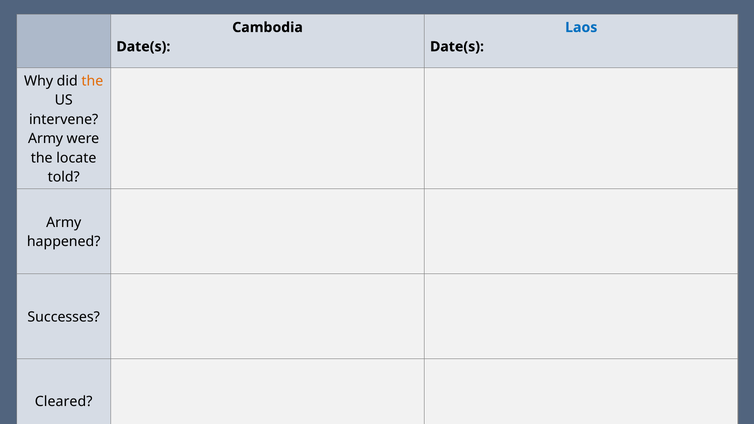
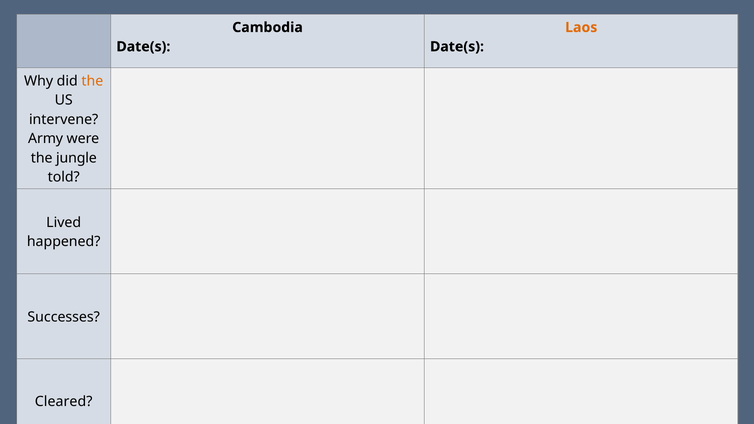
Laos colour: blue -> orange
locate: locate -> jungle
Army at (64, 223): Army -> Lived
